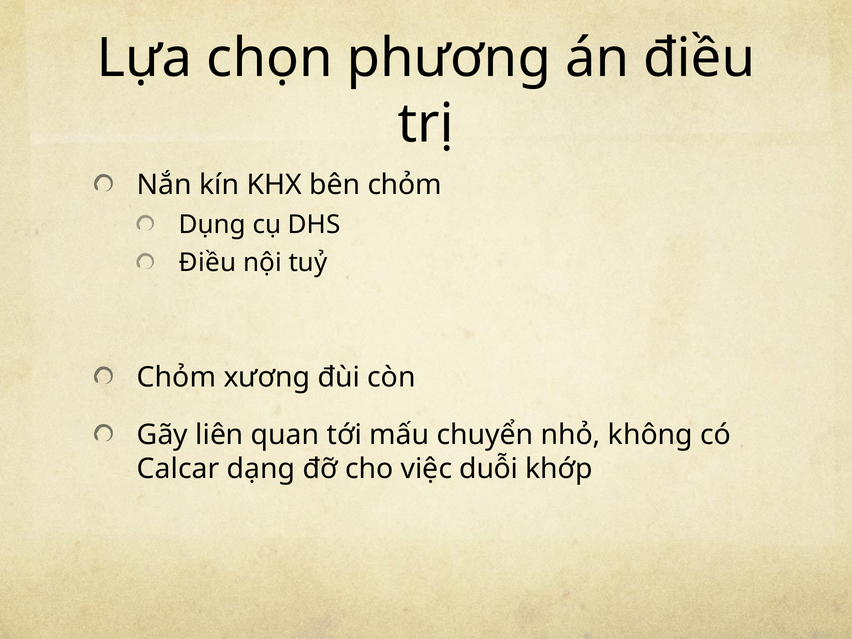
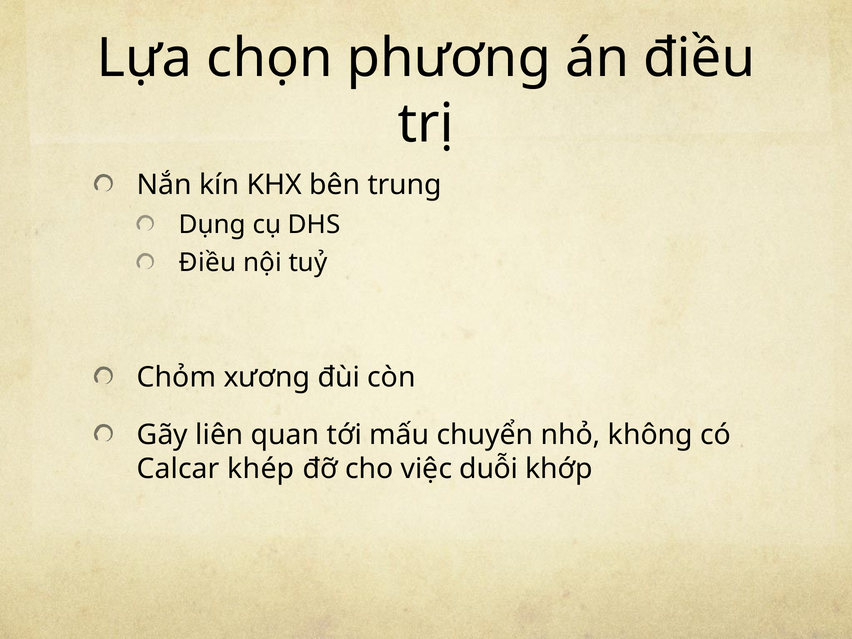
bên chỏm: chỏm -> trung
dạng: dạng -> khép
